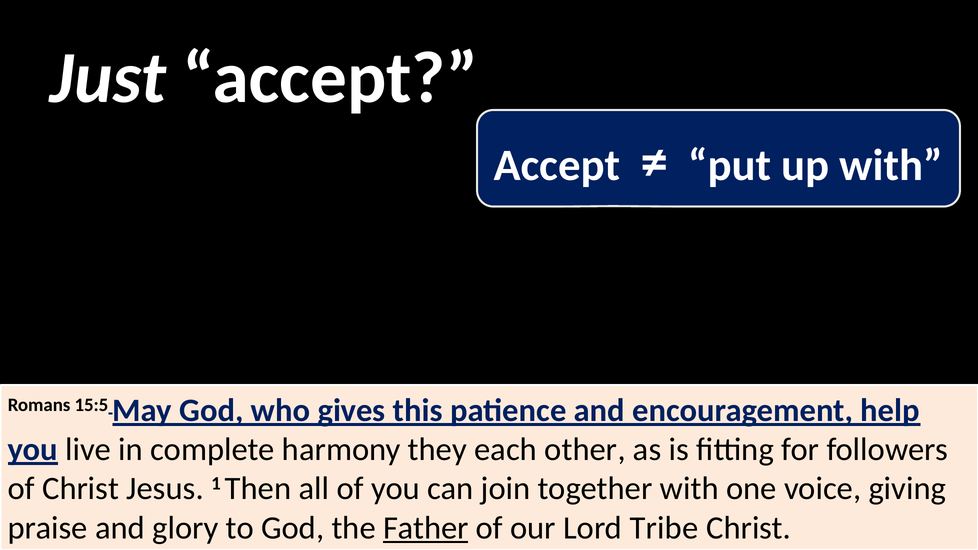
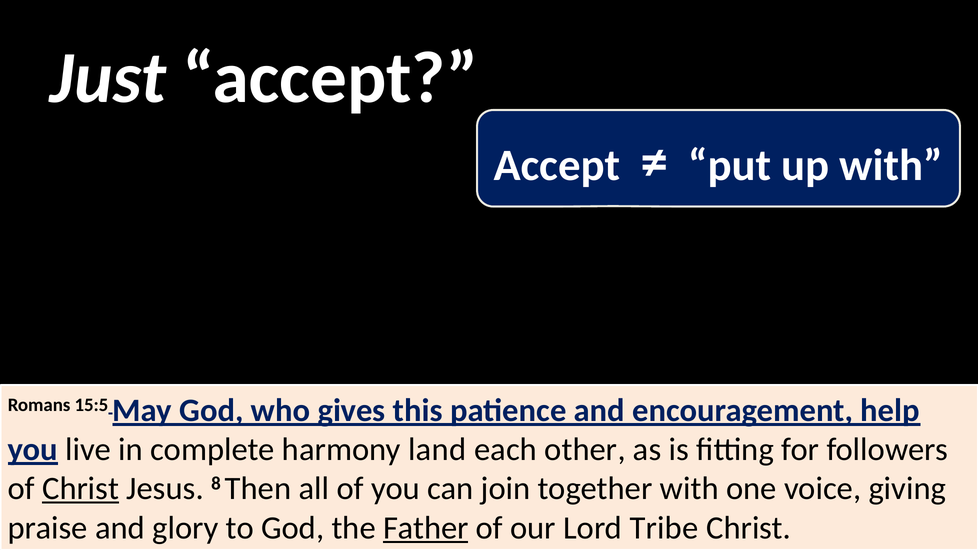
they: they -> land
Christ at (81, 489) underline: none -> present
1: 1 -> 8
